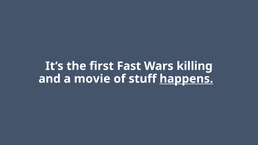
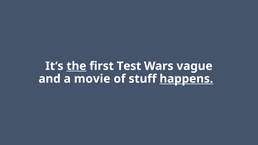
the underline: none -> present
Fast: Fast -> Test
killing: killing -> vague
